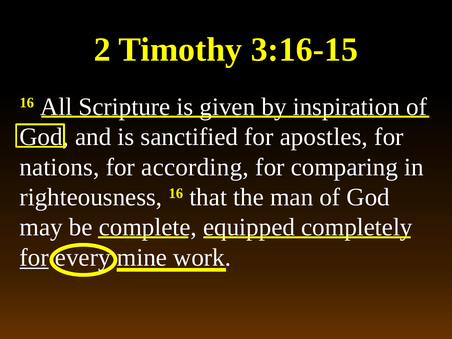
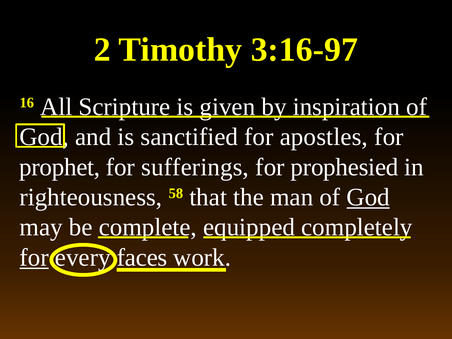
3:16-15: 3:16-15 -> 3:16-97
nations: nations -> prophet
according: according -> sufferings
comparing: comparing -> prophesied
righteousness 16: 16 -> 58
God at (368, 197) underline: none -> present
mine: mine -> faces
